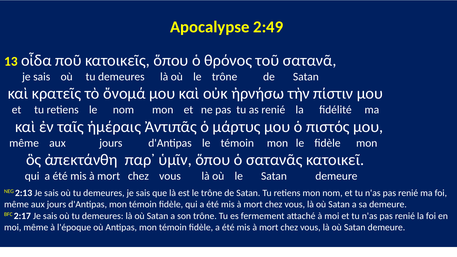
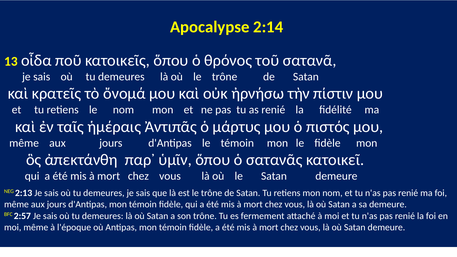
2:49: 2:49 -> 2:14
2:17: 2:17 -> 2:57
